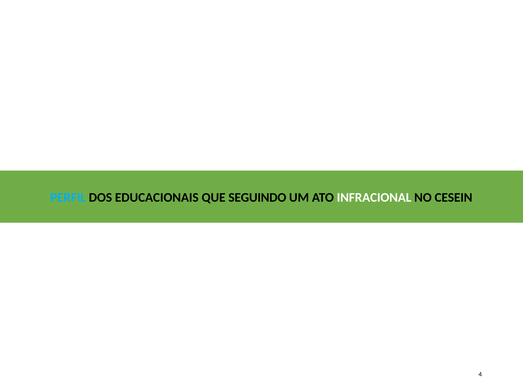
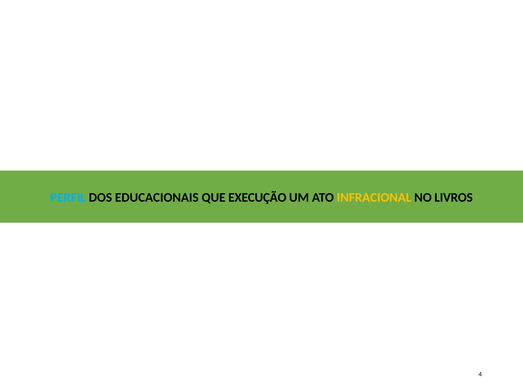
SEGUINDO: SEGUINDO -> EXECUÇÃO
INFRACIONAL colour: white -> yellow
CESEIN: CESEIN -> LIVROS
